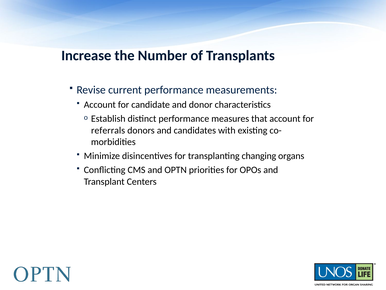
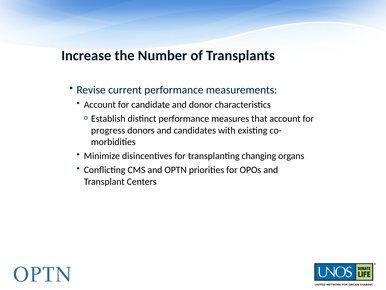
referrals: referrals -> progress
